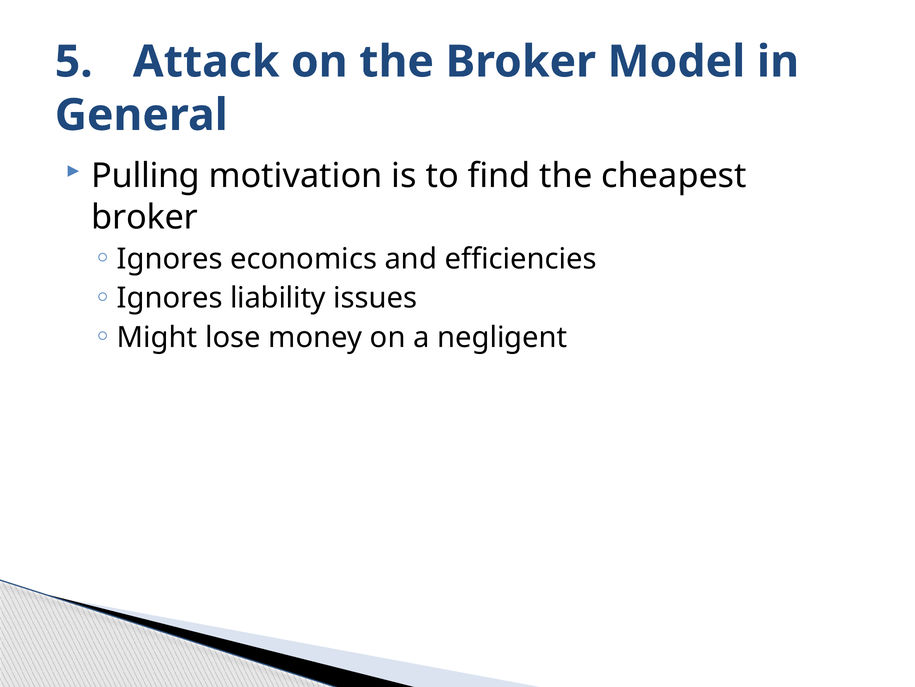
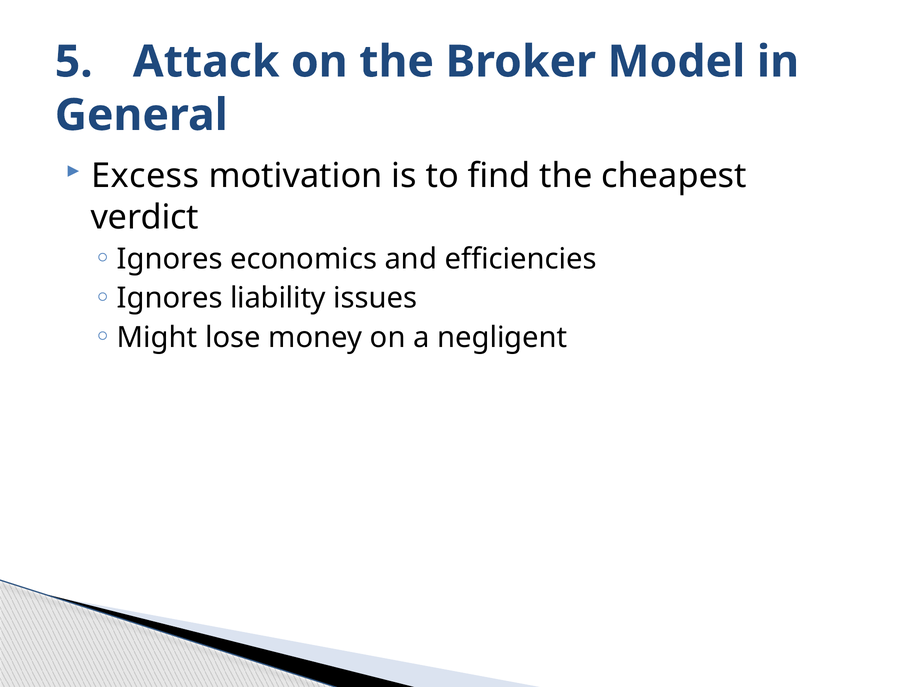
Pulling: Pulling -> Excess
broker at (145, 217): broker -> verdict
